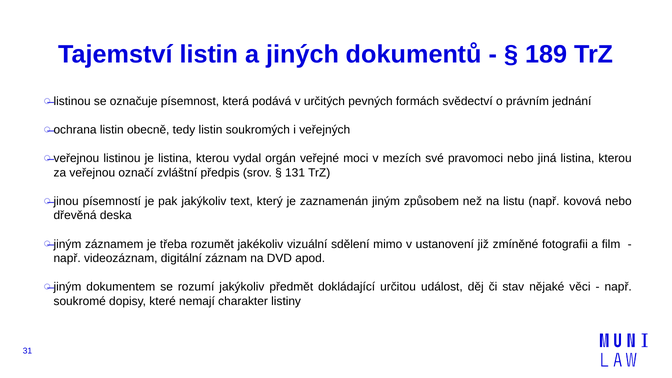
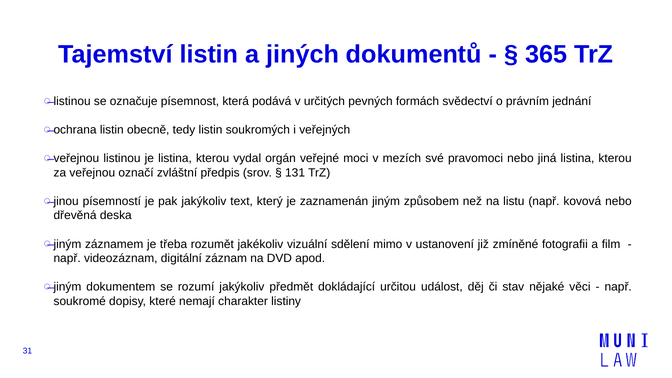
189: 189 -> 365
